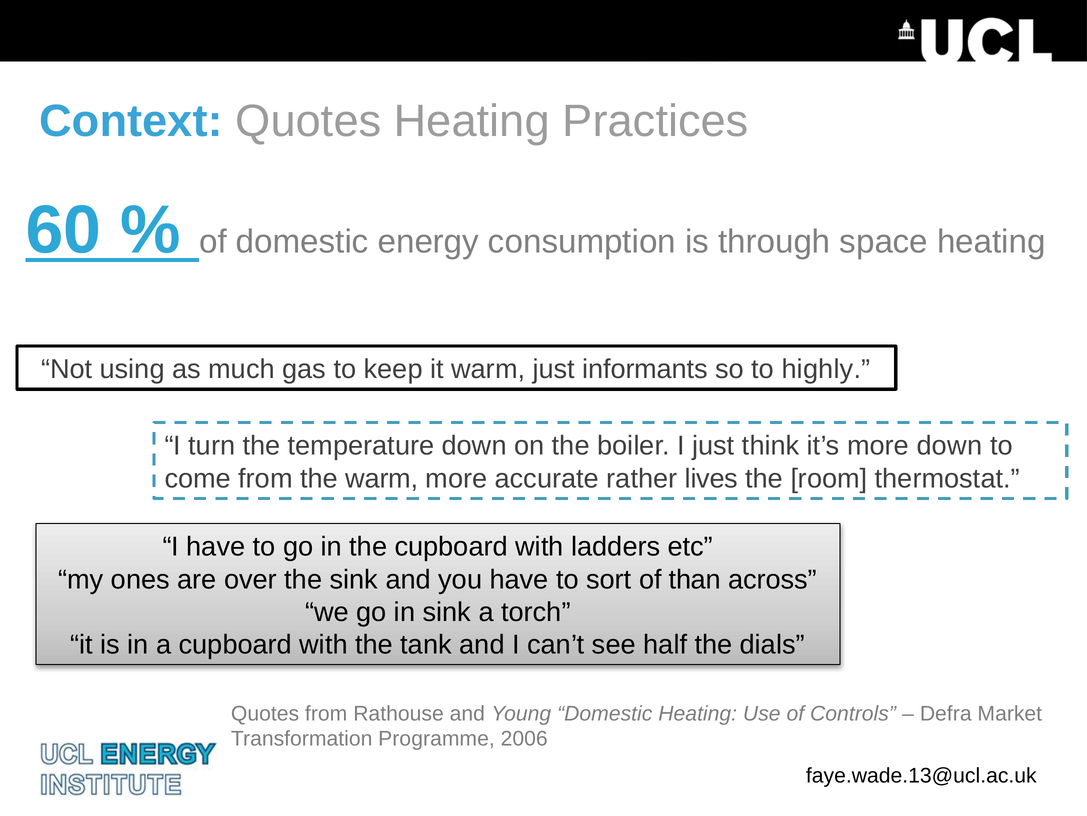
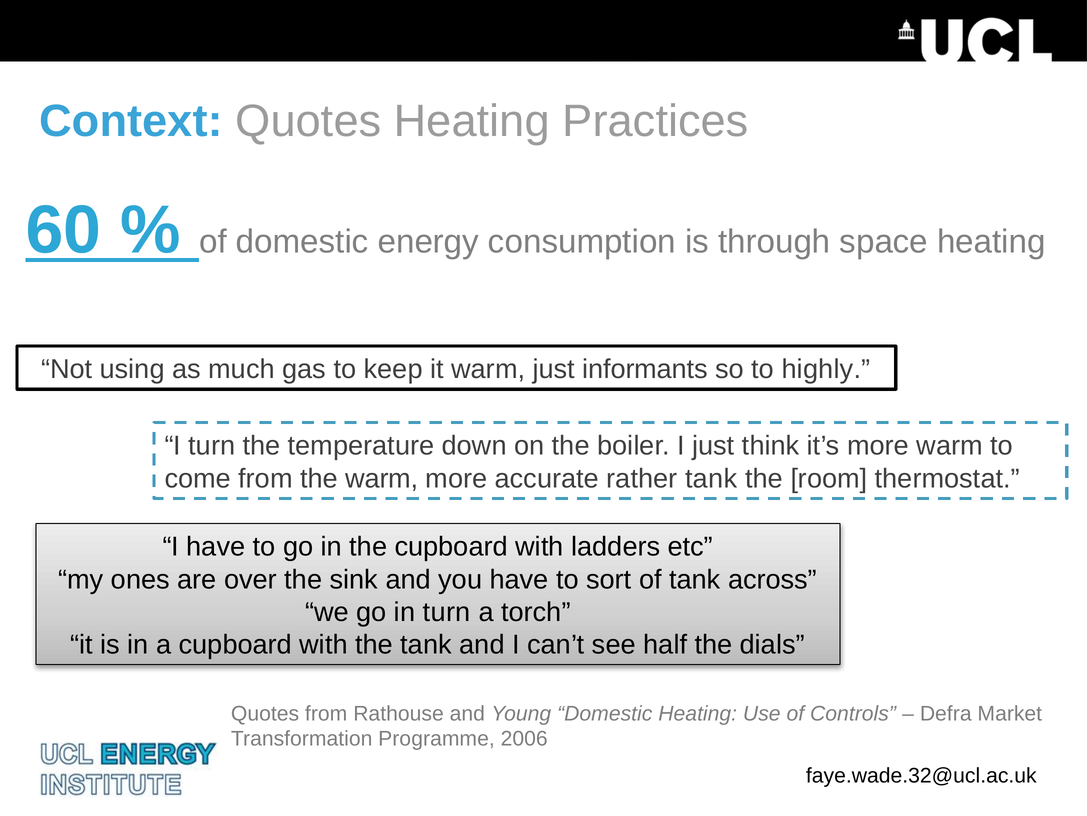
more down: down -> warm
rather lives: lives -> tank
of than: than -> tank
in sink: sink -> turn
faye.wade.13@ucl.ac.uk: faye.wade.13@ucl.ac.uk -> faye.wade.32@ucl.ac.uk
